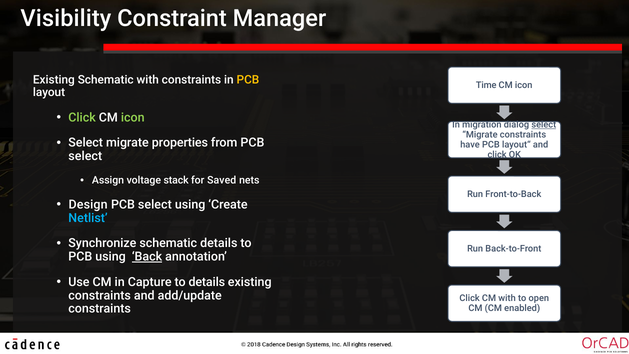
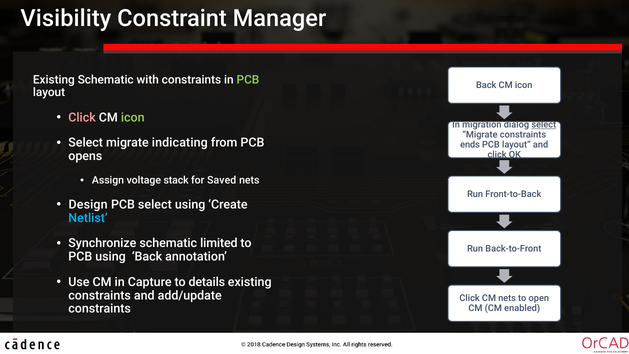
PCB at (248, 80) colour: yellow -> light green
Time at (486, 85): Time -> Back
Click at (82, 117) colour: light green -> pink
properties: properties -> indicating
have: have -> ends
select at (85, 156): select -> opens
schematic details: details -> limited
Back at (147, 257) underline: present -> none
CM with: with -> nets
